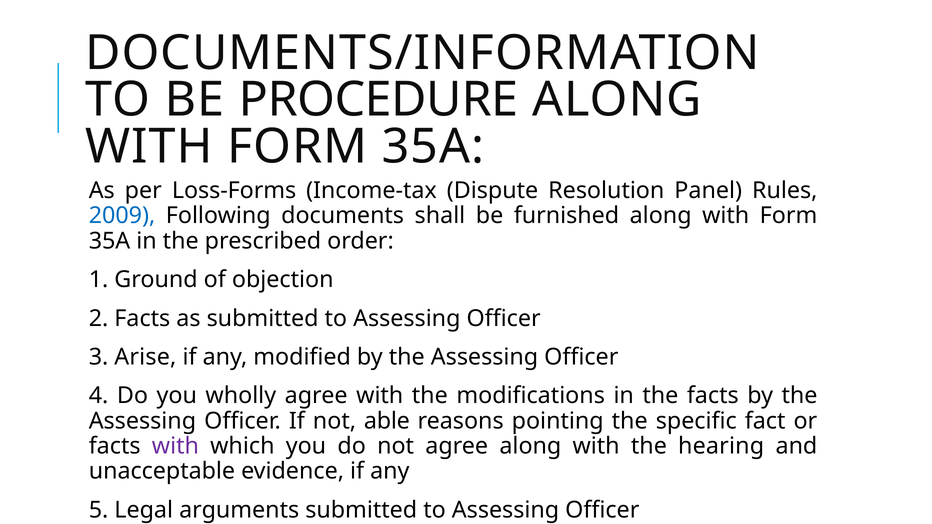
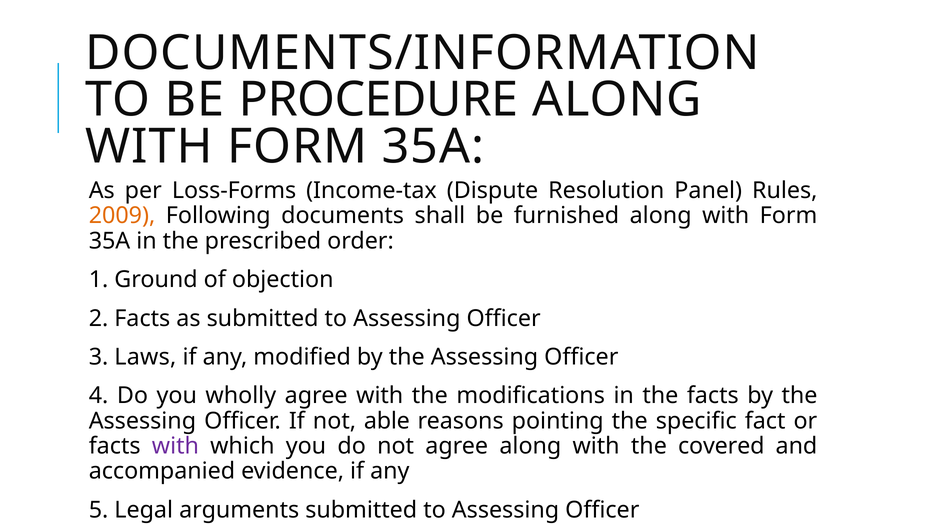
2009 colour: blue -> orange
Arise: Arise -> Laws
hearing: hearing -> covered
unacceptable: unacceptable -> accompanied
